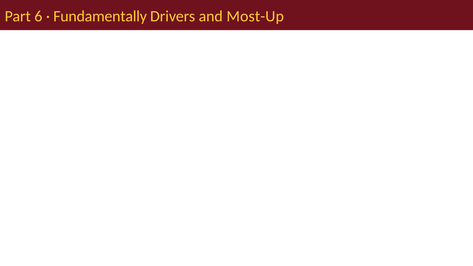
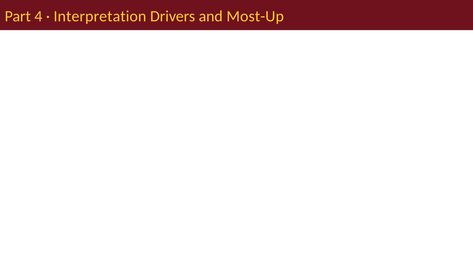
6: 6 -> 4
Fundamentally: Fundamentally -> Interpretation
